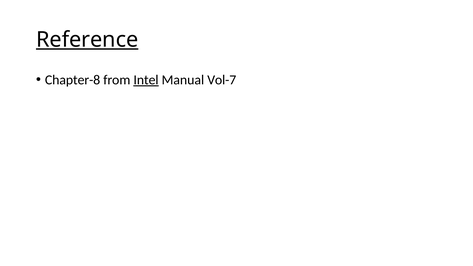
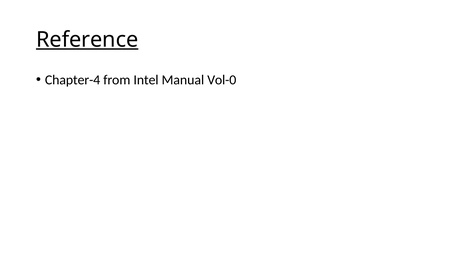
Chapter-8: Chapter-8 -> Chapter-4
Intel underline: present -> none
Vol-7: Vol-7 -> Vol-0
